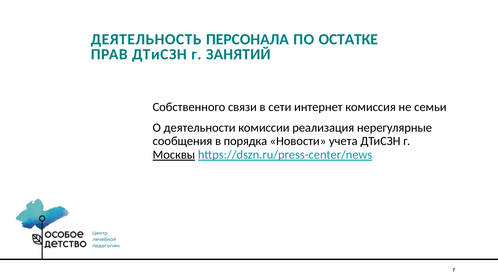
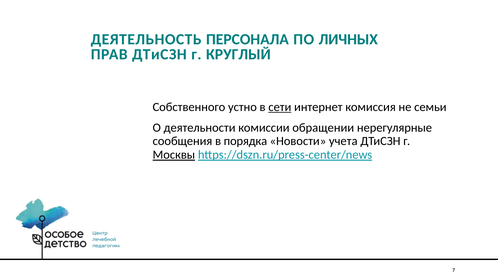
ОСТАТКЕ: ОСТАТКЕ -> ЛИЧНЫХ
ЗАНЯТИЙ: ЗАНЯТИЙ -> КРУГЛЫЙ
связи: связи -> устно
сети underline: none -> present
реализация: реализация -> обращении
